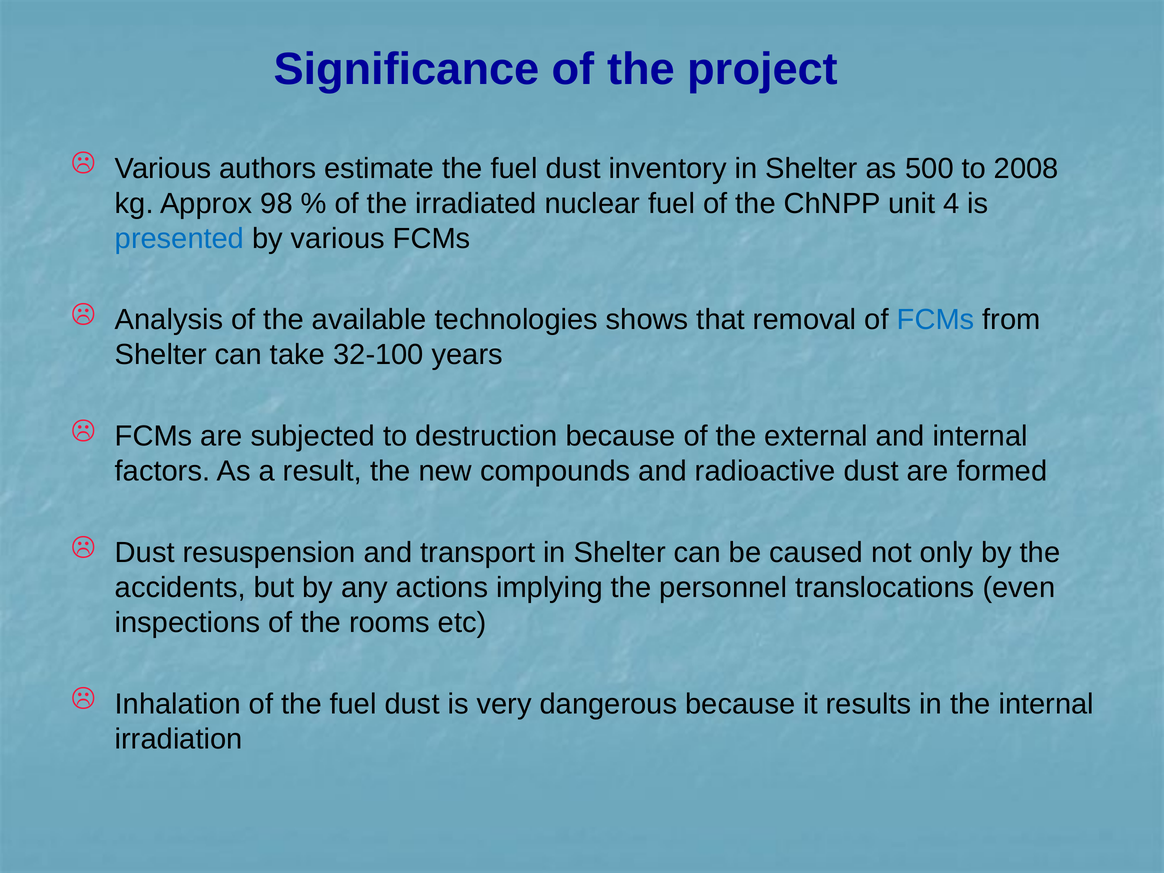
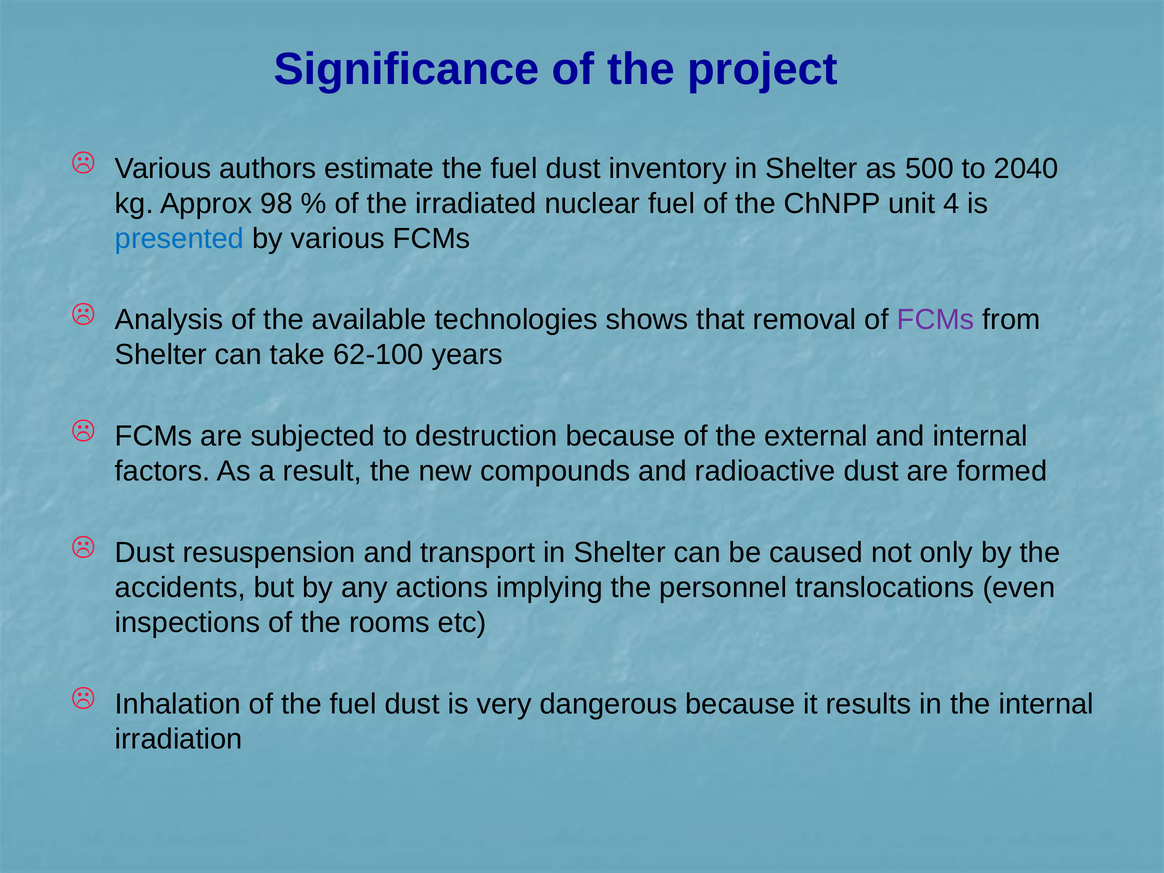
2008: 2008 -> 2040
FCMs at (936, 320) colour: blue -> purple
32-100: 32-100 -> 62-100
